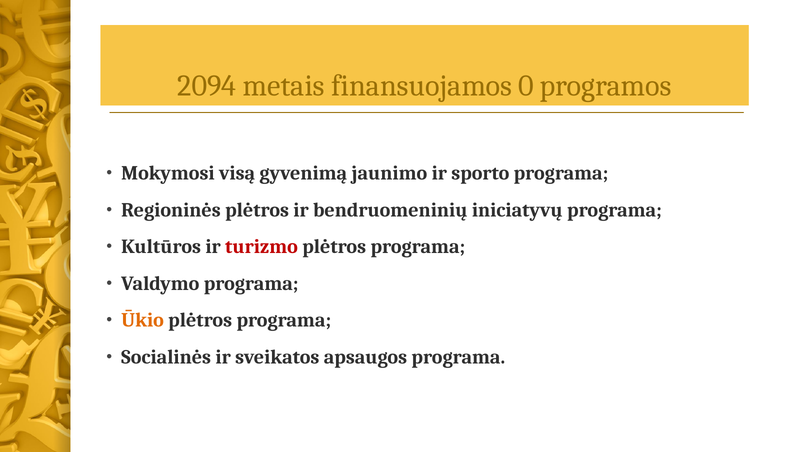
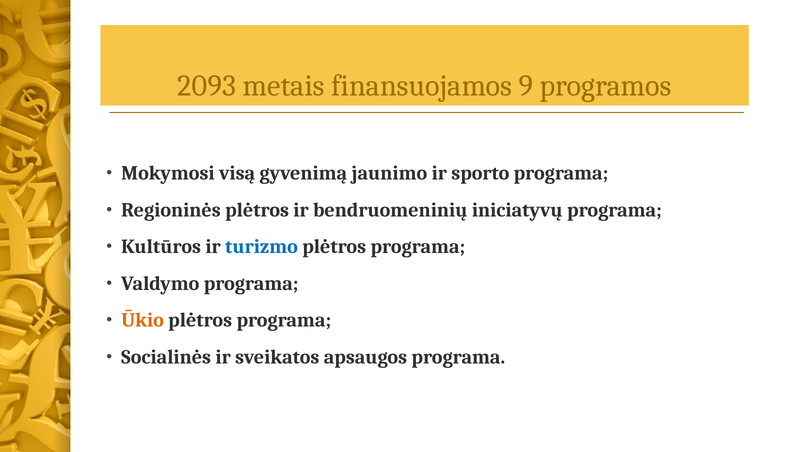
2094: 2094 -> 2093
0: 0 -> 9
turizmo colour: red -> blue
